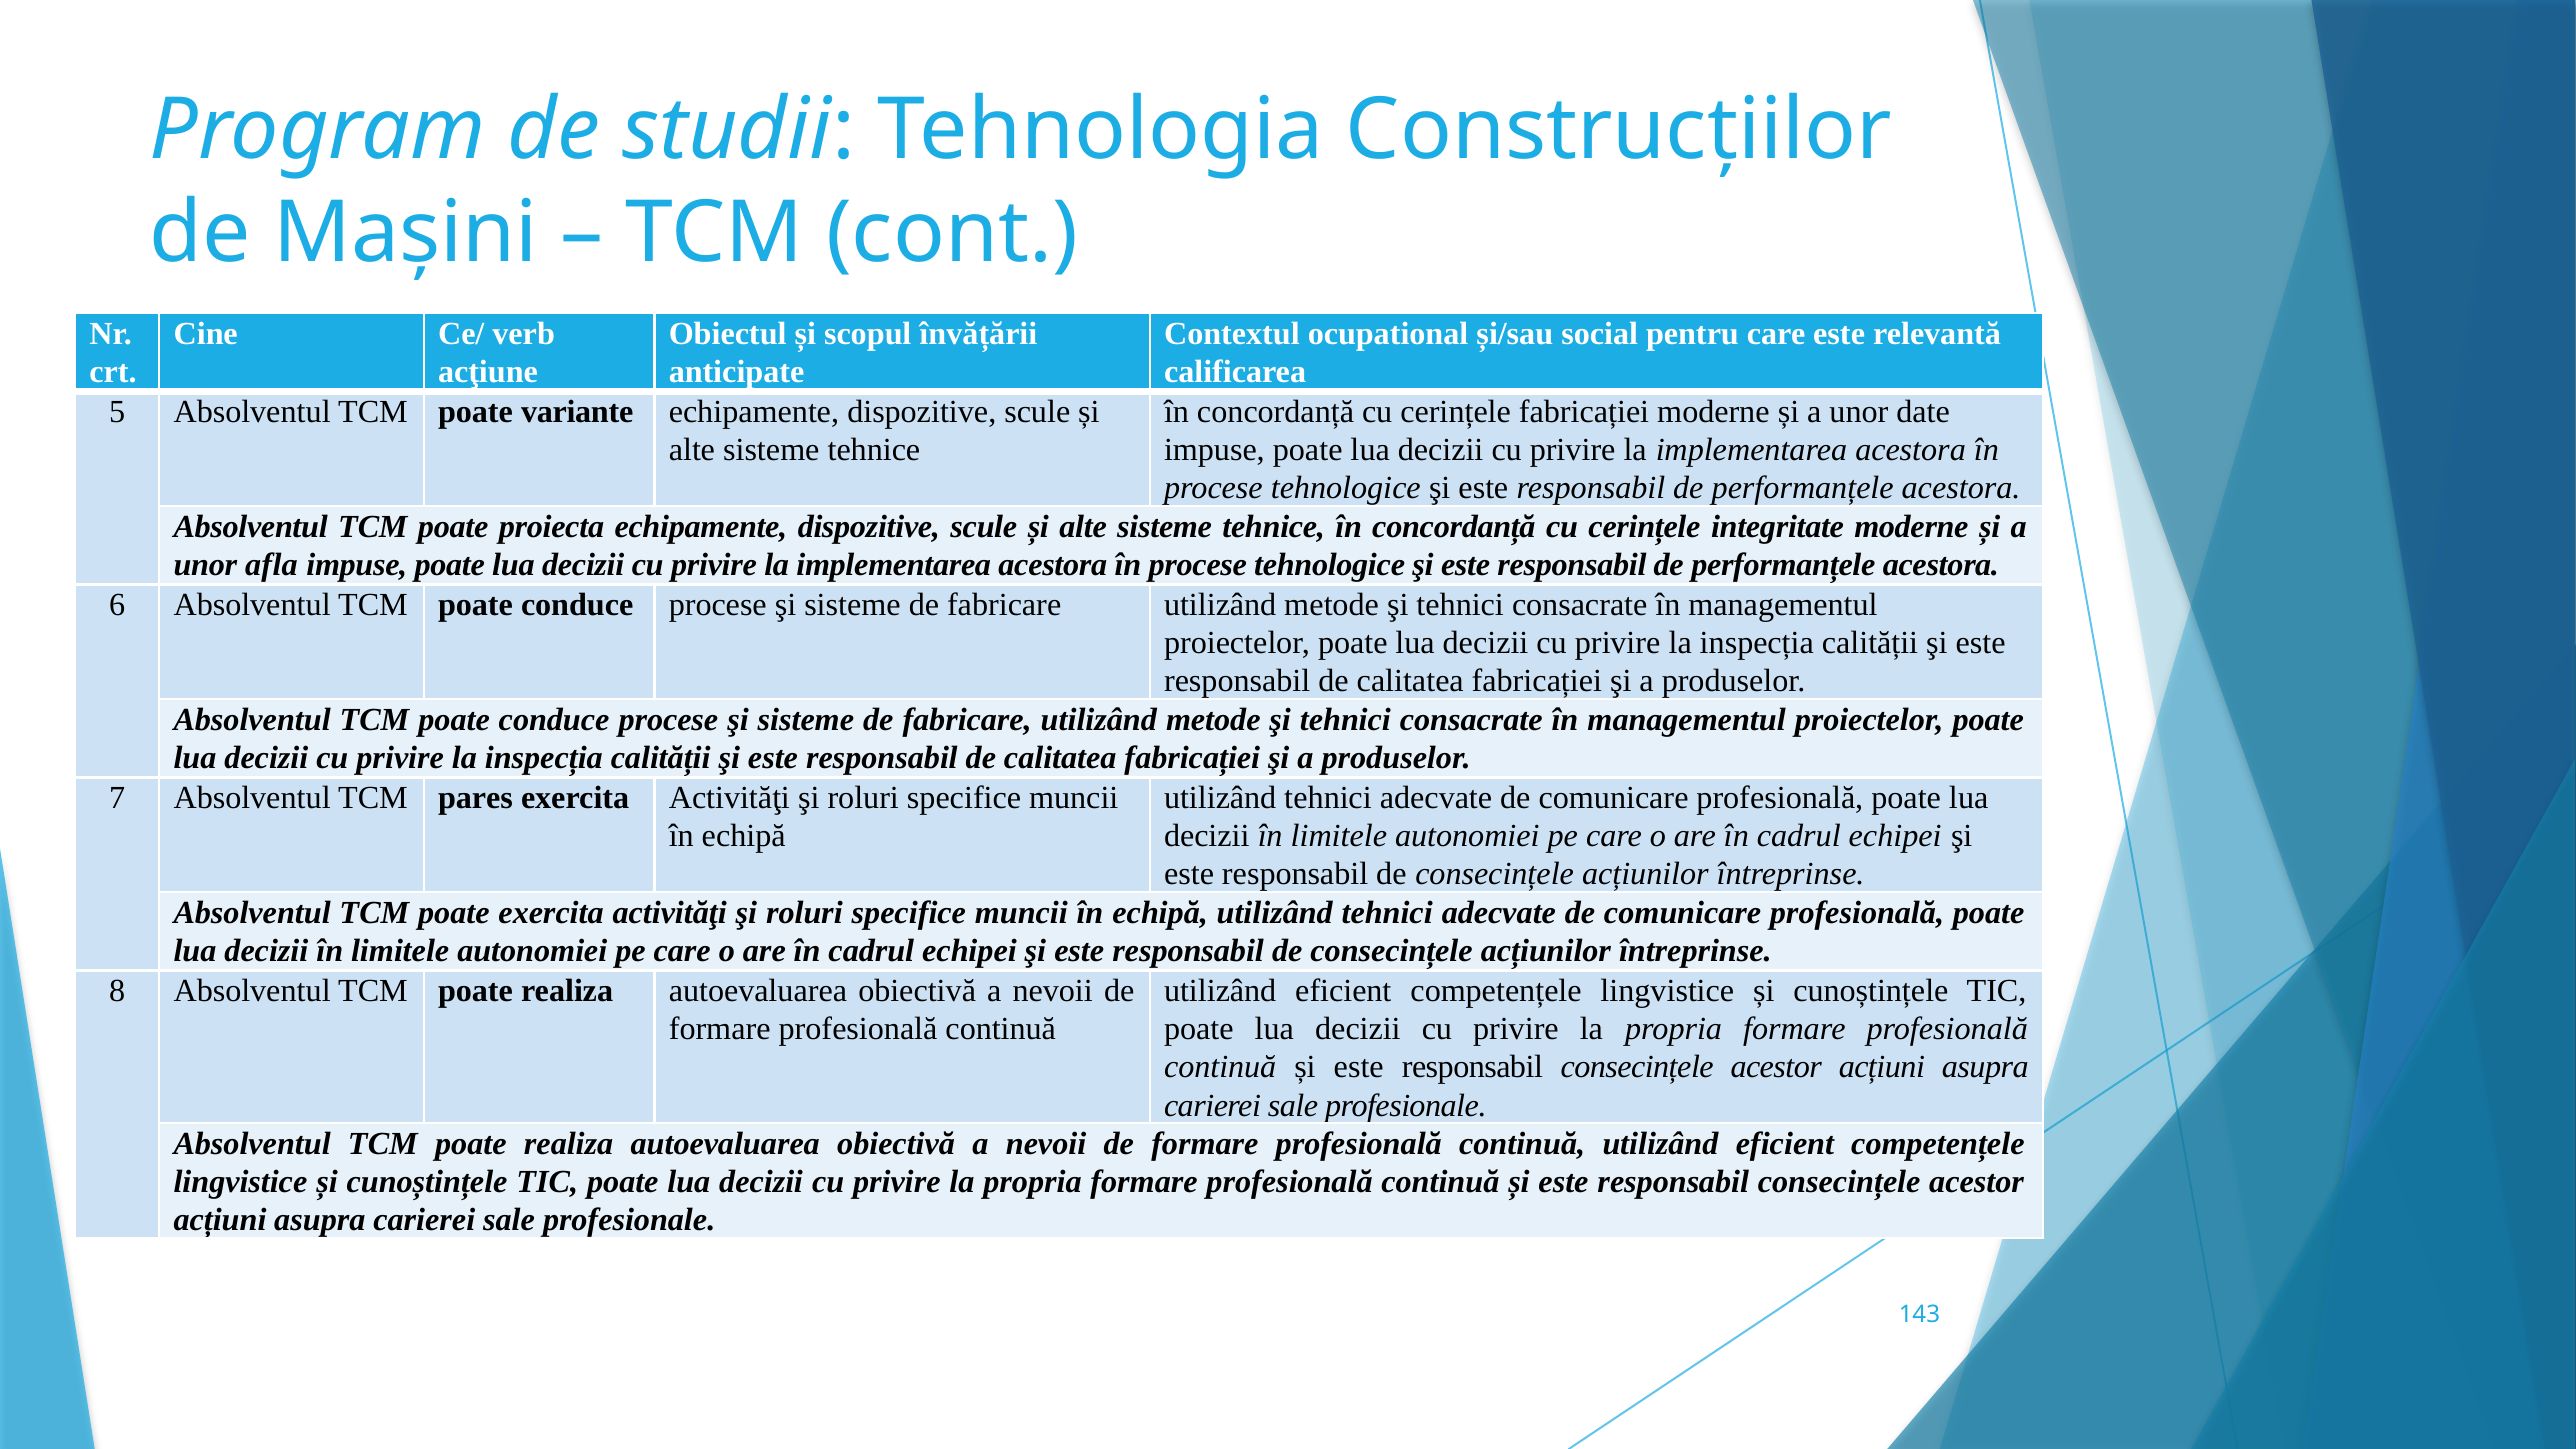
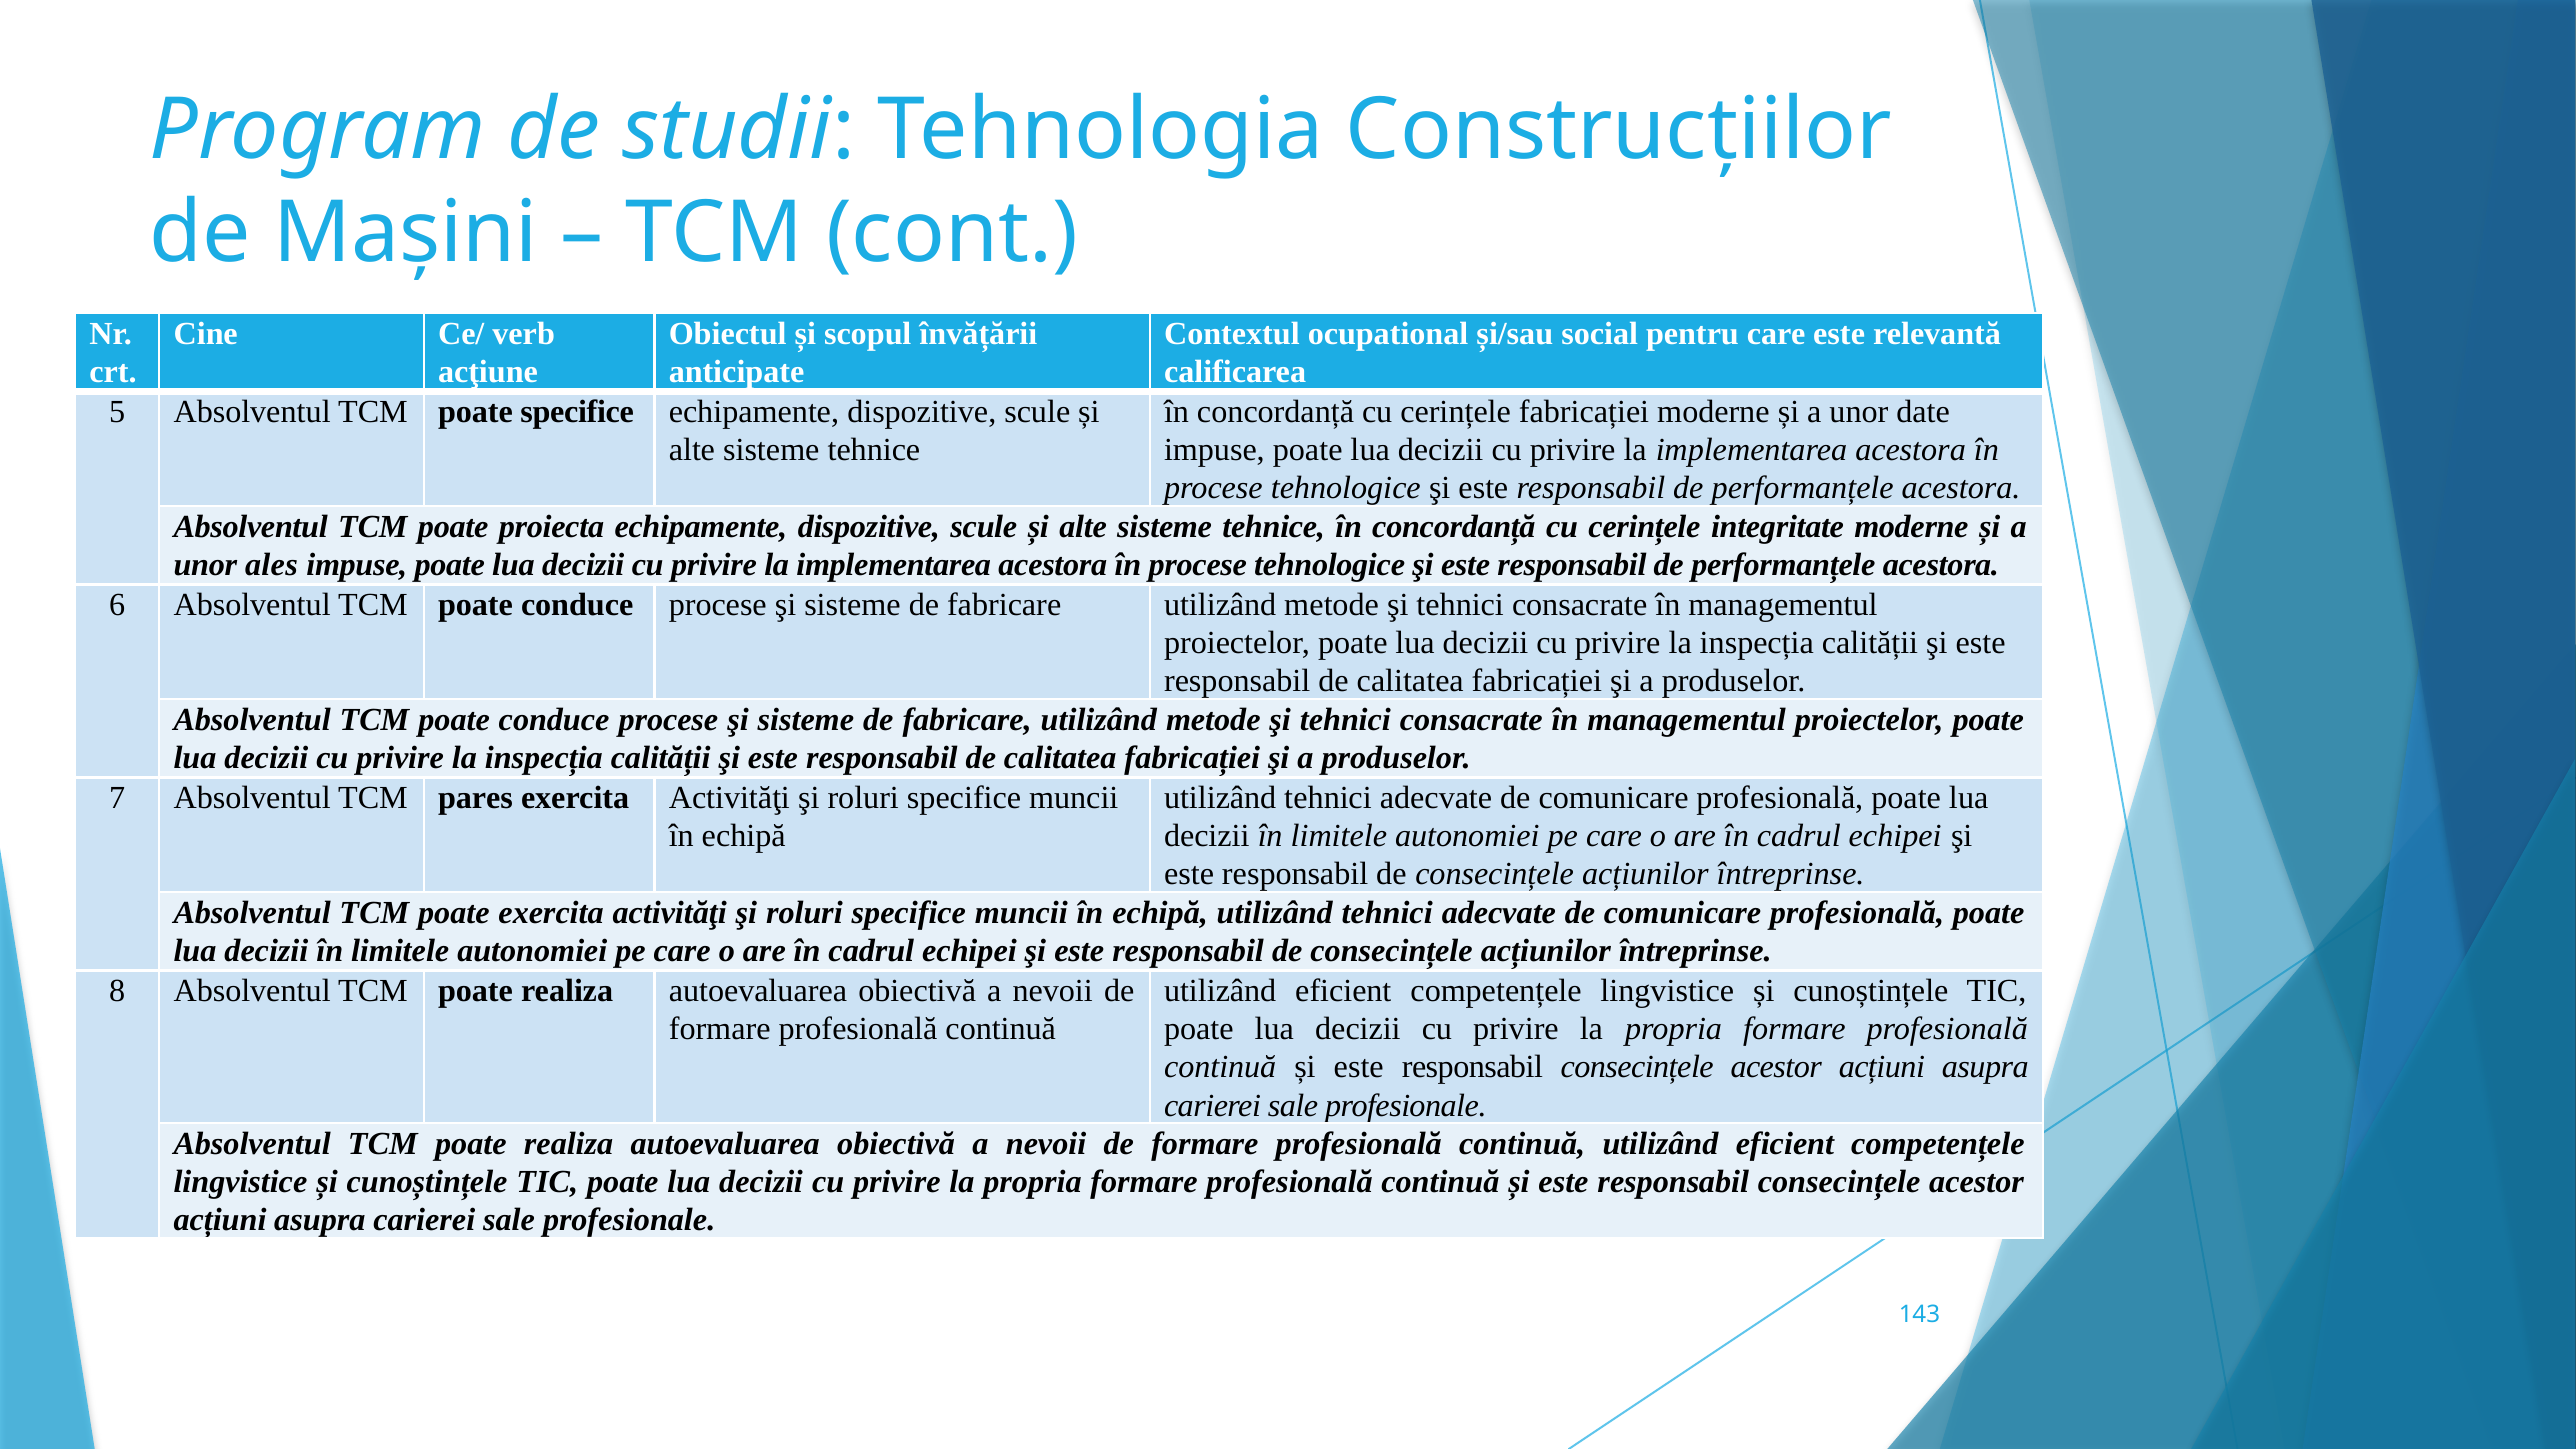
poate variante: variante -> specifice
afla: afla -> ales
